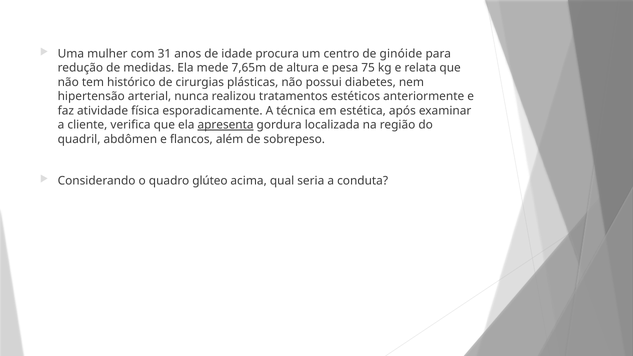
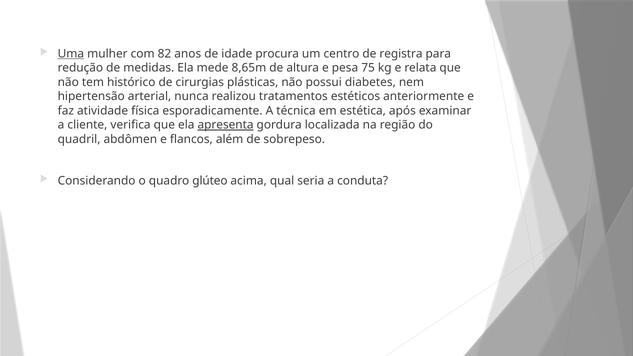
Uma underline: none -> present
31: 31 -> 82
ginóide: ginóide -> registra
7,65m: 7,65m -> 8,65m
